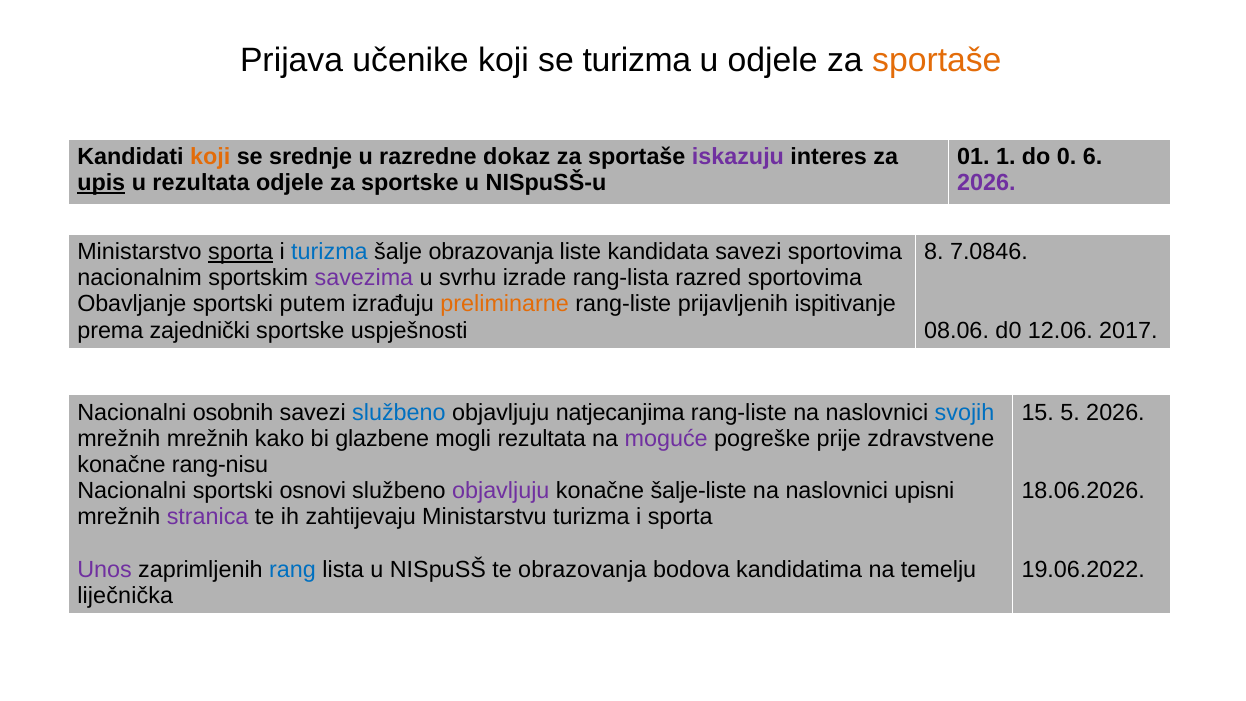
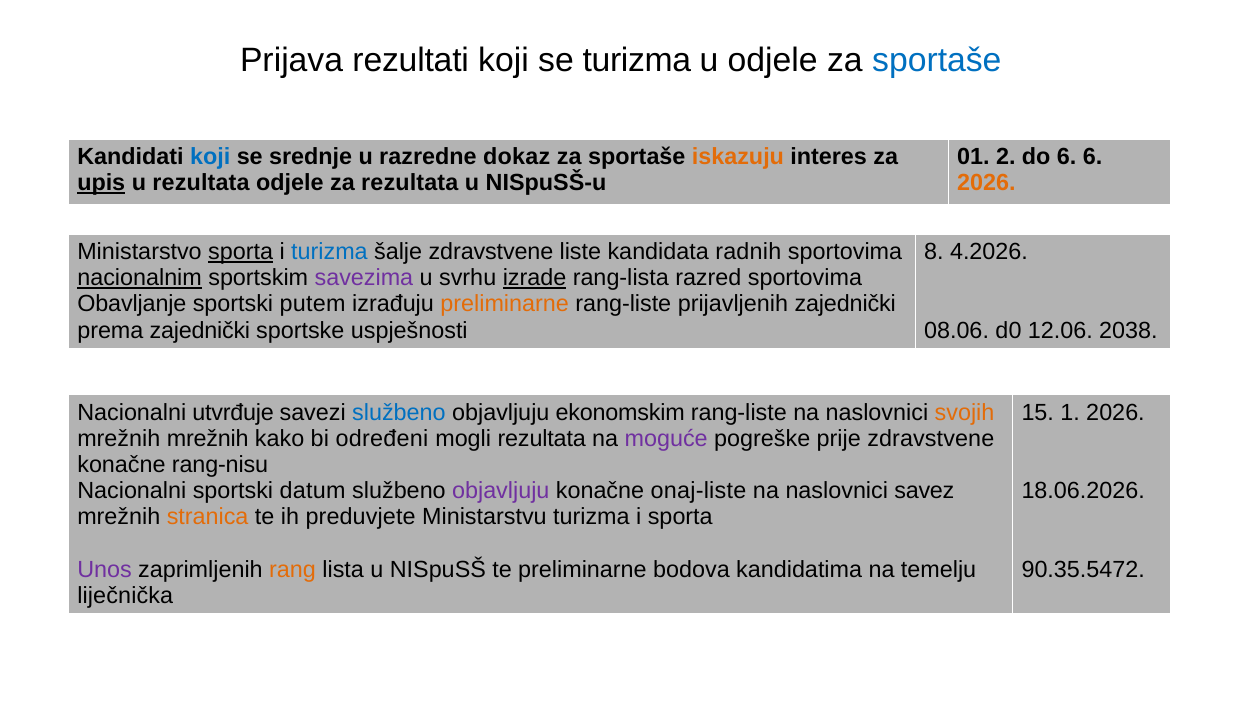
učenike: učenike -> rezultati
sportaše at (937, 61) colour: orange -> blue
koji at (210, 157) colour: orange -> blue
iskazuju colour: purple -> orange
1: 1 -> 2
do 0: 0 -> 6
za sportske: sportske -> rezultata
2026 at (986, 183) colour: purple -> orange
šalje obrazovanja: obrazovanja -> zdravstvene
kandidata savezi: savezi -> radnih
7.0846: 7.0846 -> 4.2026
nacionalnim underline: none -> present
izrade underline: none -> present
prijavljenih ispitivanje: ispitivanje -> zajednički
2017: 2017 -> 2038
osobnih: osobnih -> utvrđuje
natjecanjima: natjecanjima -> ekonomskim
svojih colour: blue -> orange
5: 5 -> 1
glazbene: glazbene -> određeni
osnovi: osnovi -> datum
šalje-liste: šalje-liste -> onaj-liste
upisni: upisni -> savez
stranica colour: purple -> orange
zahtijevaju: zahtijevaju -> preduvjete
rang colour: blue -> orange
te obrazovanja: obrazovanja -> preliminarne
19.06.2022: 19.06.2022 -> 90.35.5472
